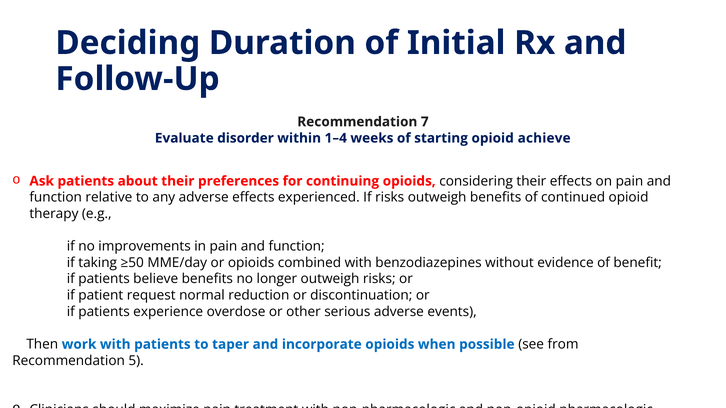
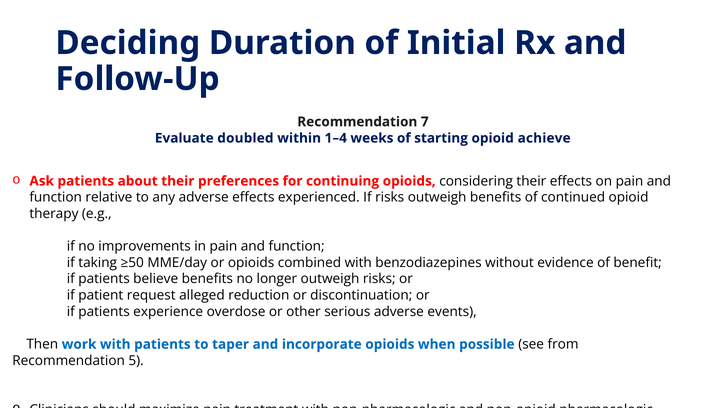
disorder: disorder -> doubled
normal: normal -> alleged
